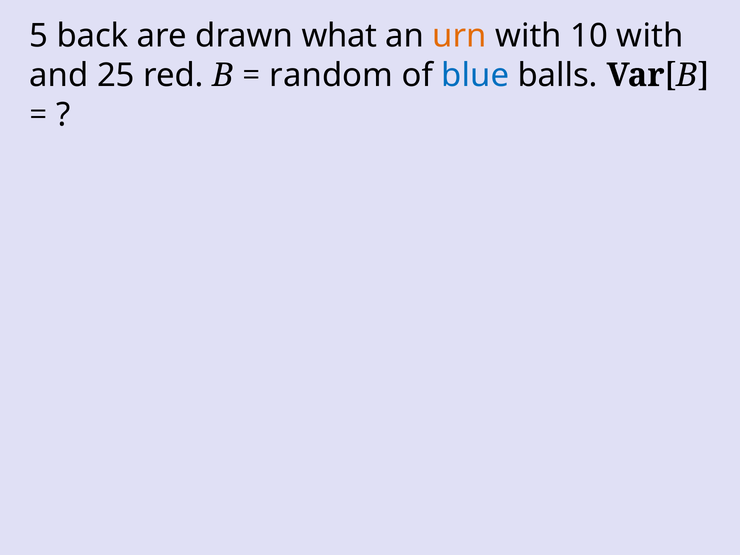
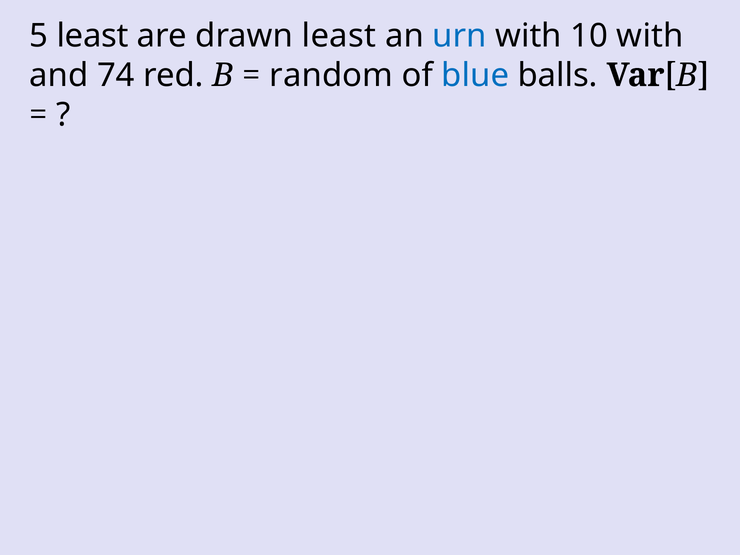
5 back: back -> least
drawn what: what -> least
urn colour: orange -> blue
25: 25 -> 74
